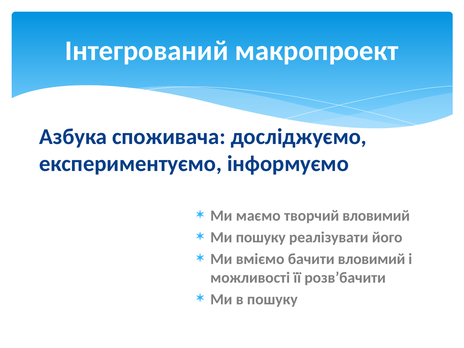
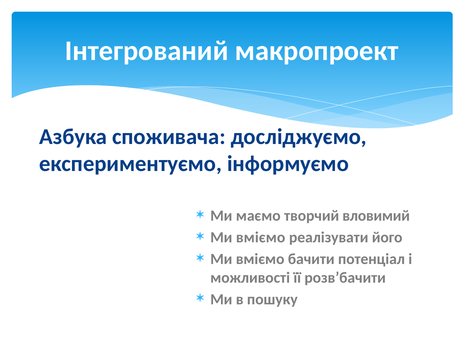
пошуку at (261, 238): пошуку -> вміємо
бачити вловимий: вловимий -> потенціал
